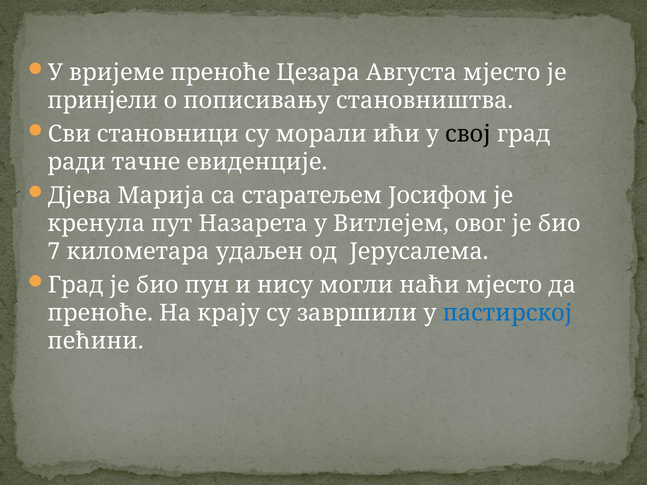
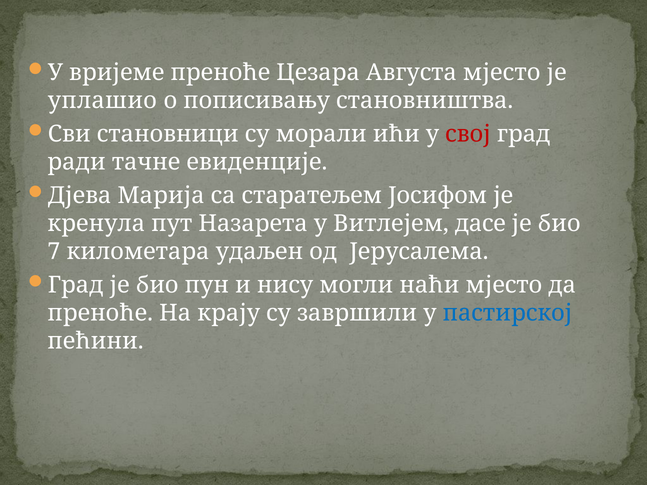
принјели: принјели -> уплашио
свој colour: black -> red
овог: овог -> дасе
